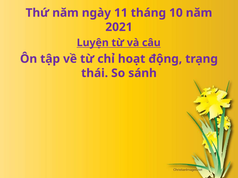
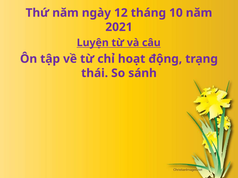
11: 11 -> 12
